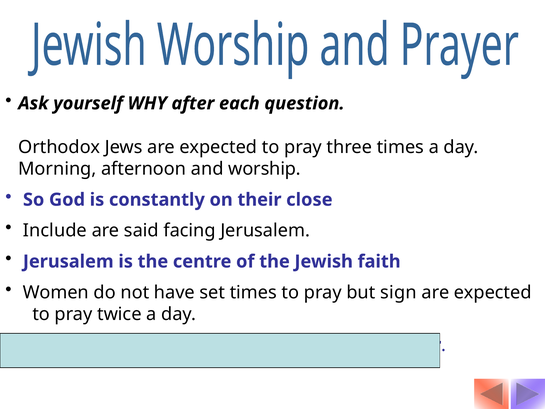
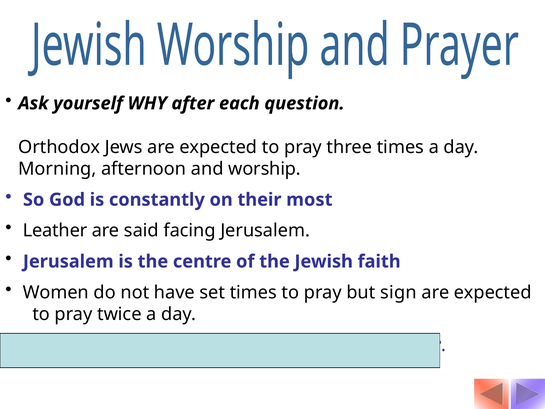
close: close -> most
Include: Include -> Leather
